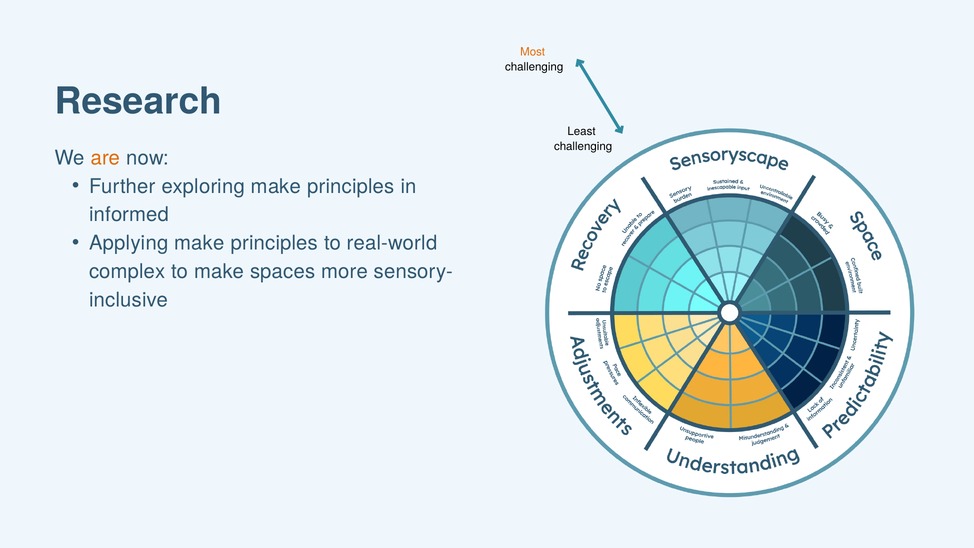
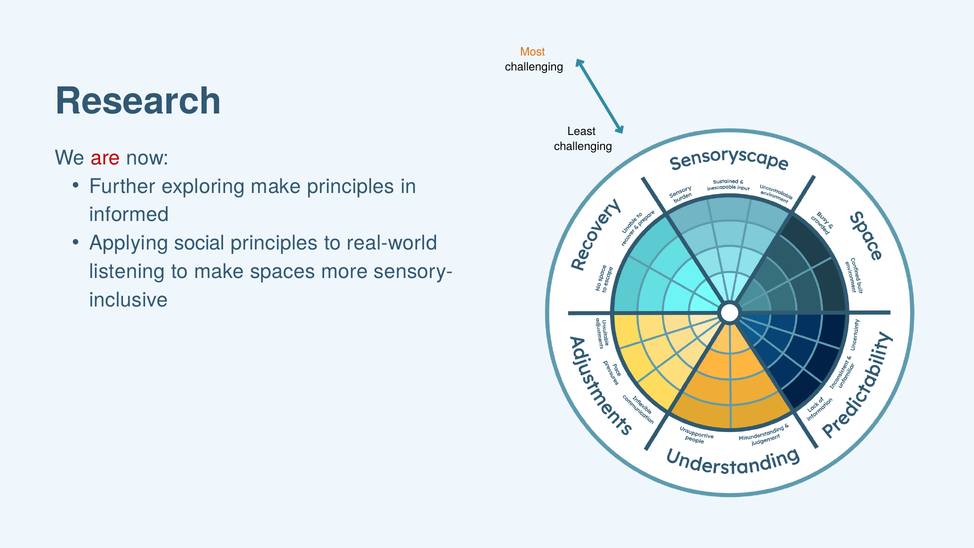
are colour: orange -> red
Applying make: make -> social
complex: complex -> listening
